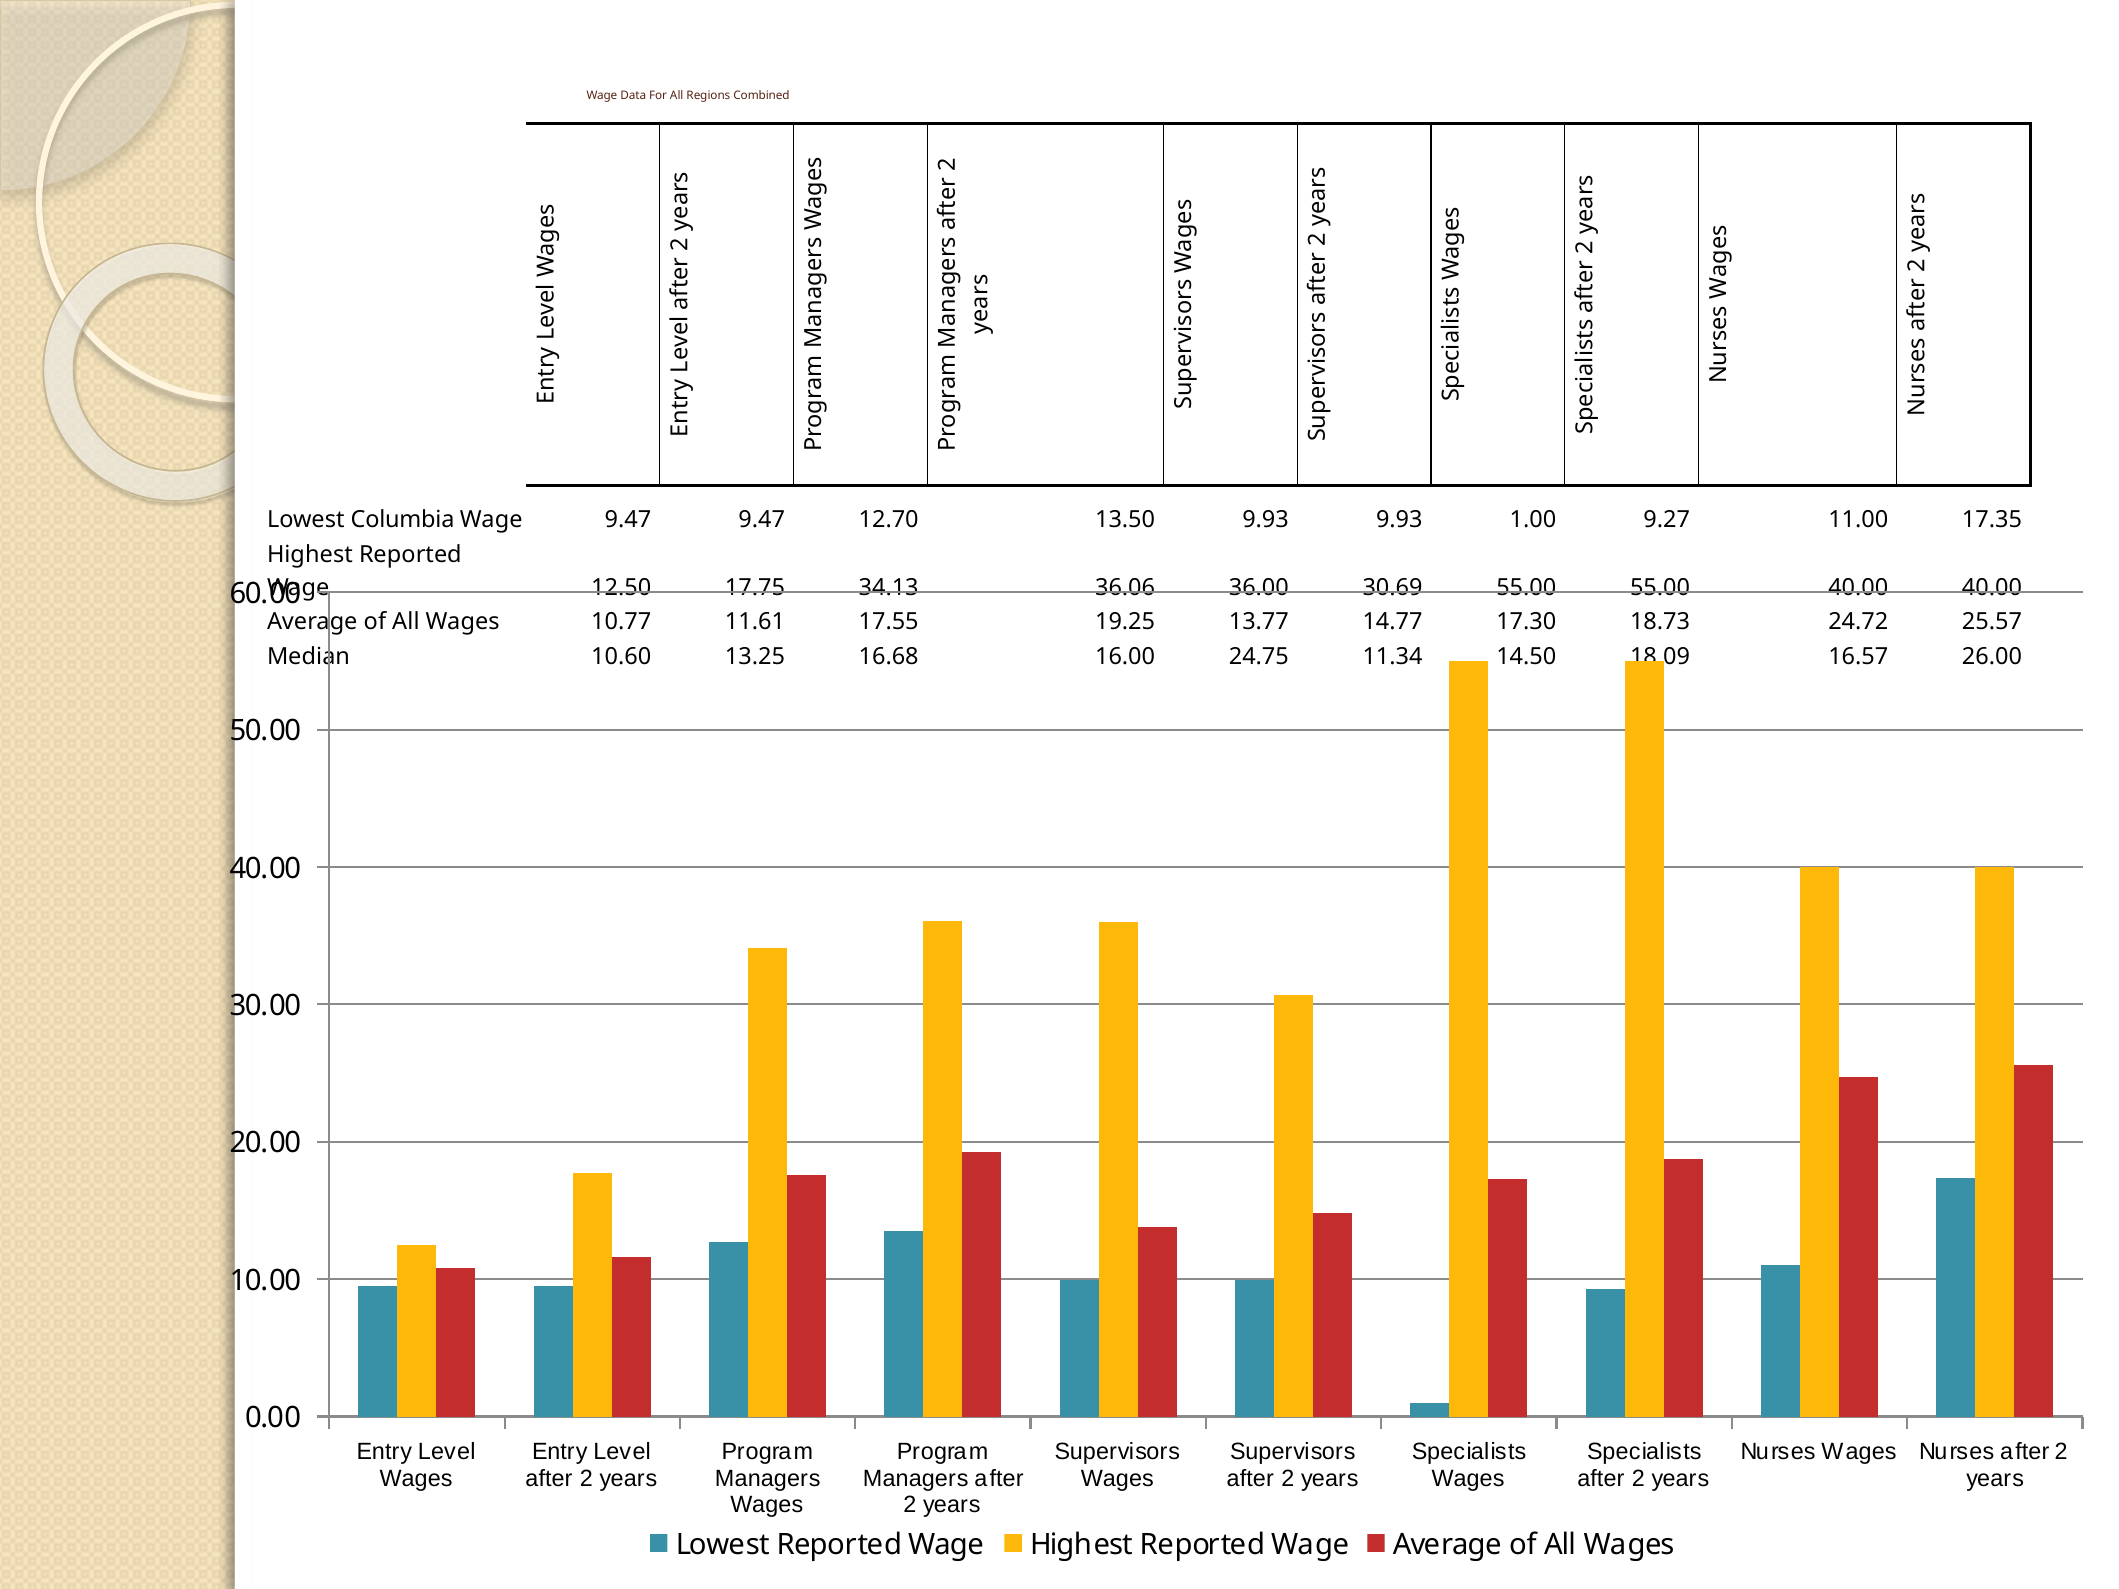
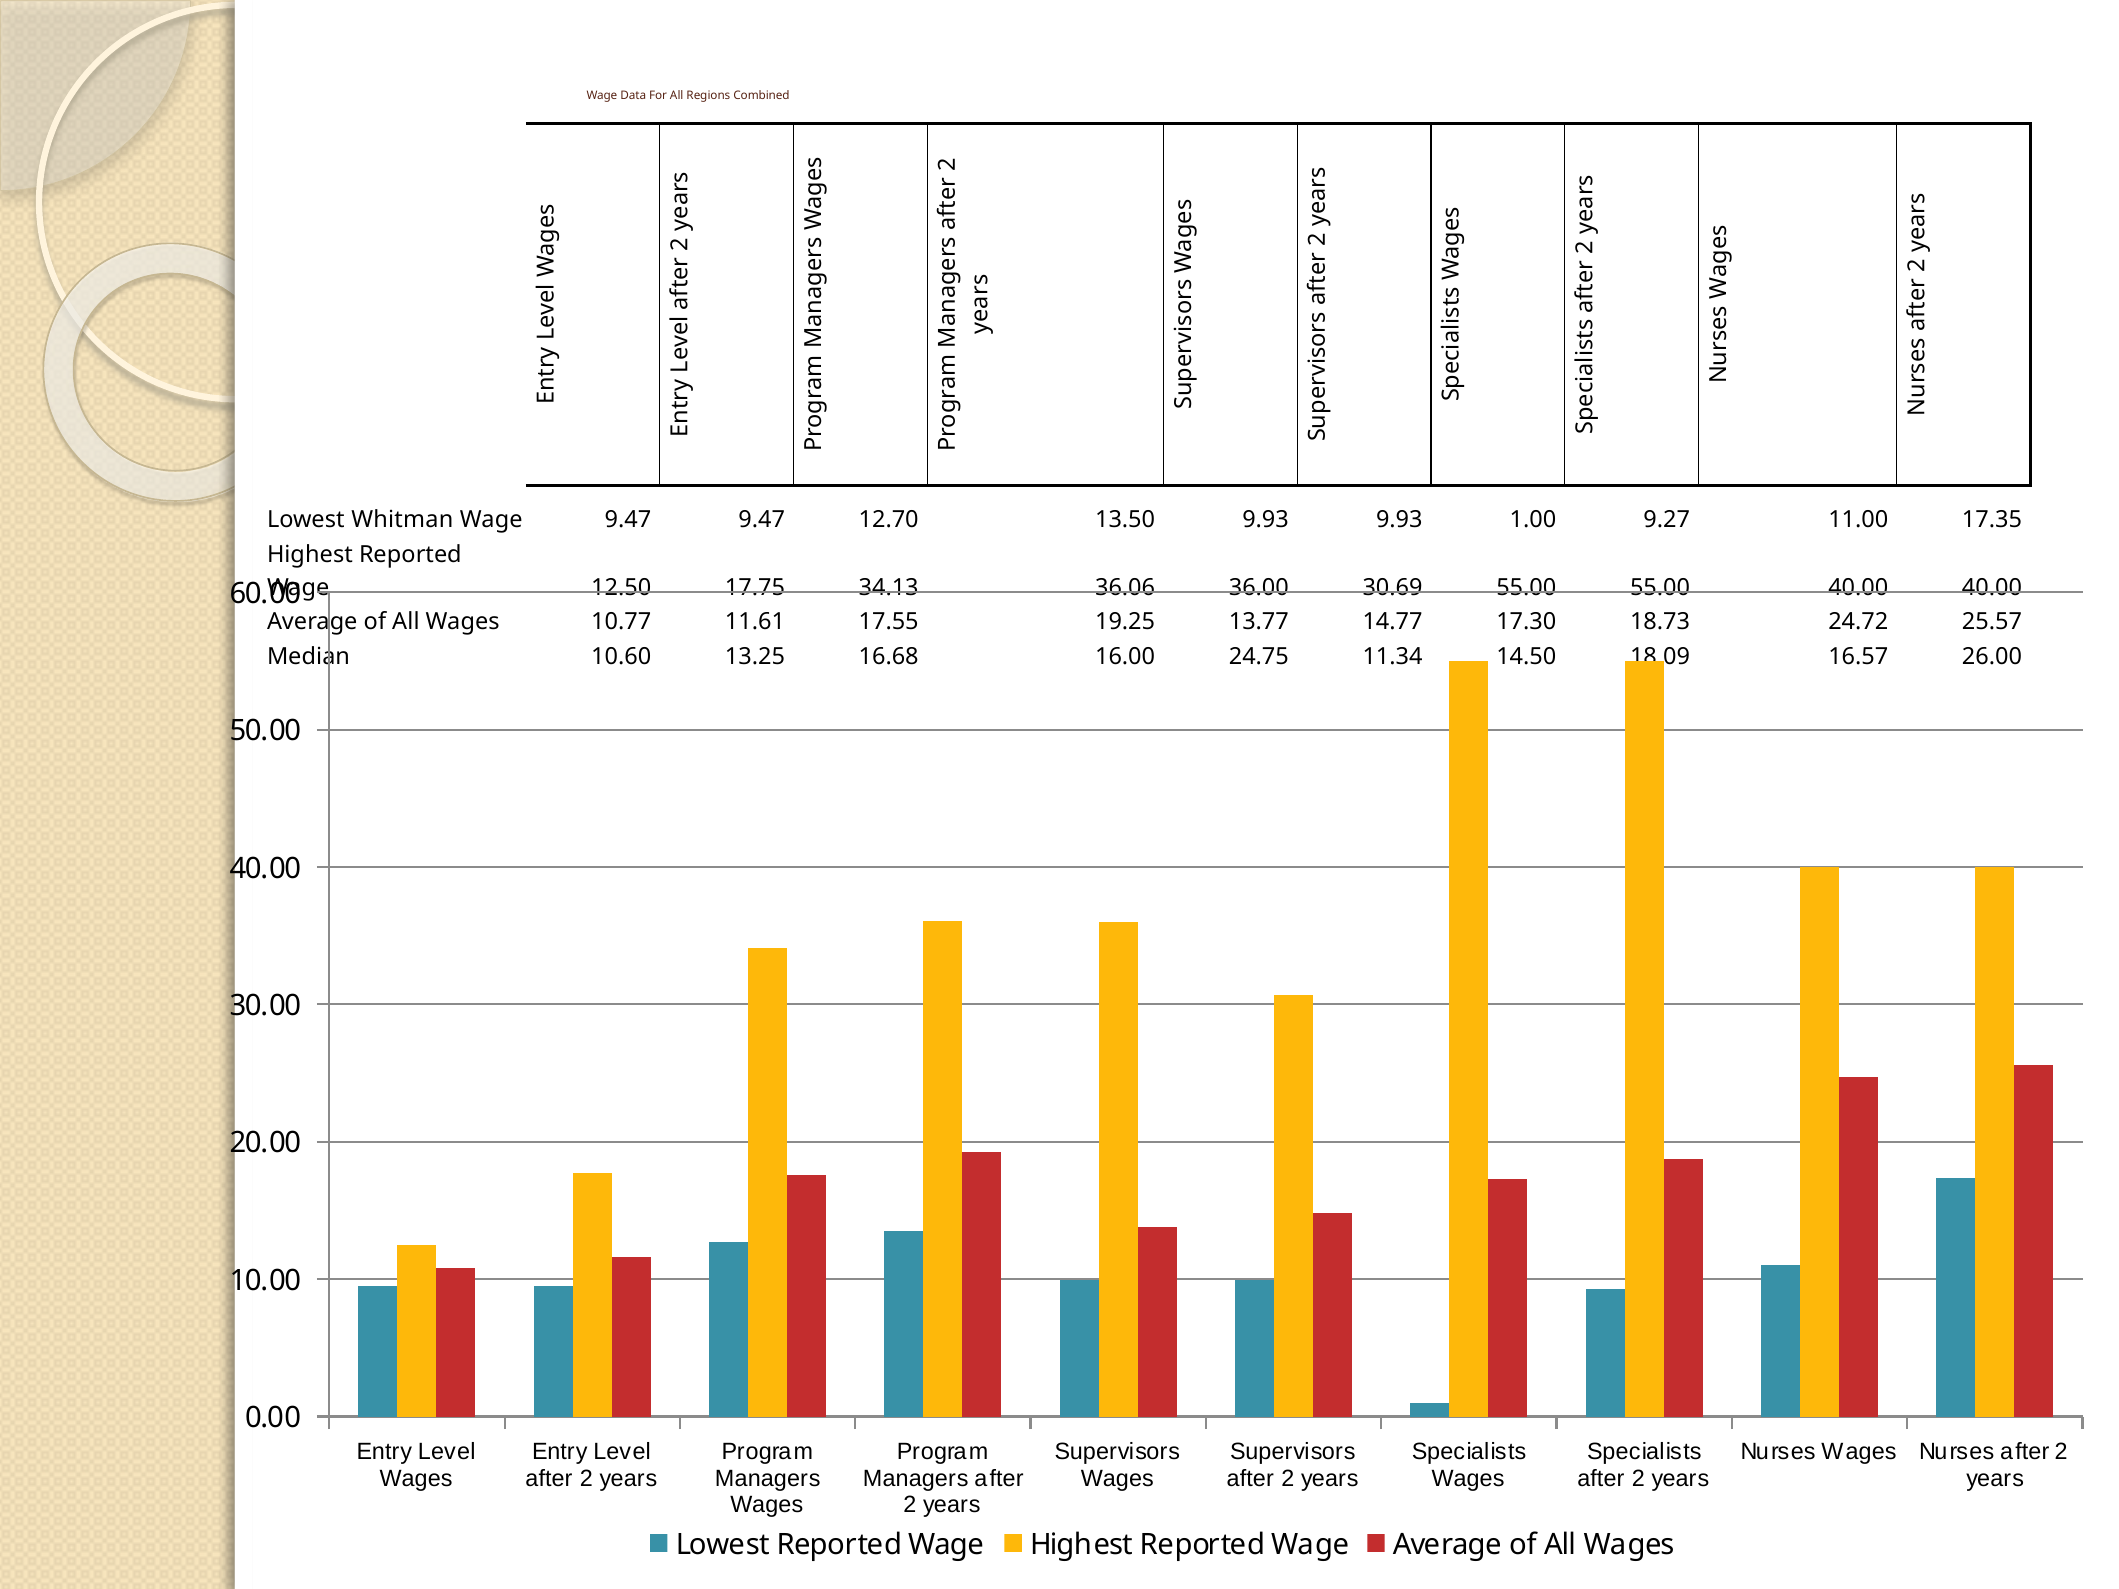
Columbia: Columbia -> Whitman
